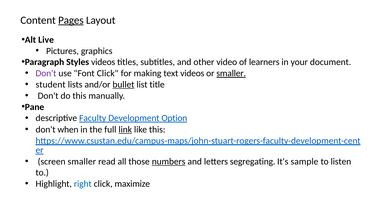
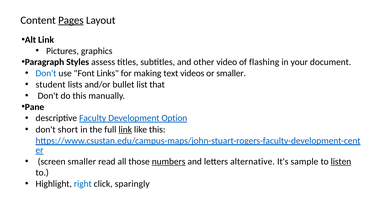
Alt Live: Live -> Link
Styles videos: videos -> assess
learners: learners -> flashing
Don't at (46, 73) colour: purple -> blue
Font Click: Click -> Links
smaller at (231, 73) underline: present -> none
bullet underline: present -> none
title: title -> that
when: when -> short
segregating: segregating -> alternative
listen underline: none -> present
maximize: maximize -> sparingly
